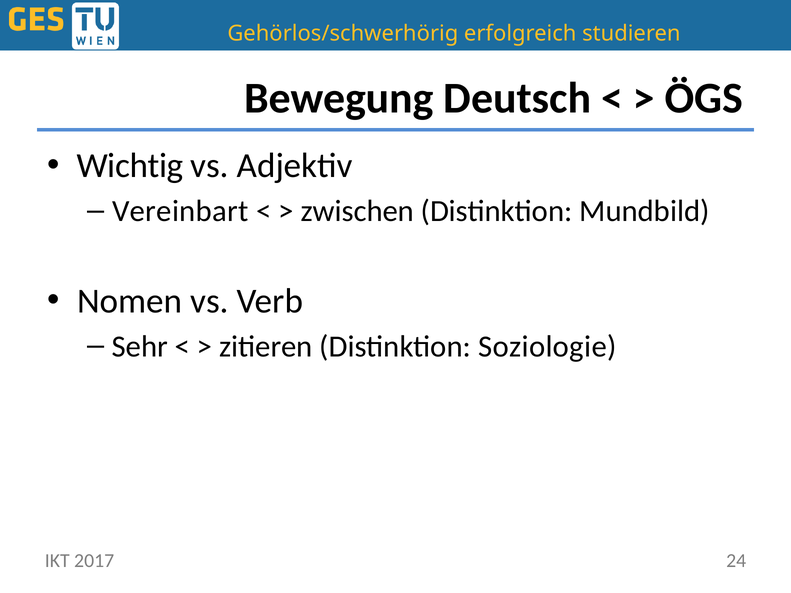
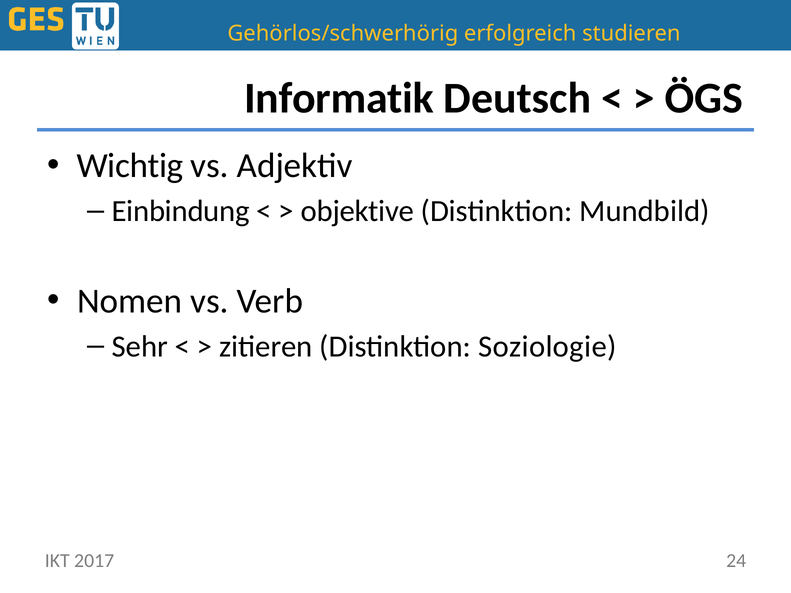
Bewegung: Bewegung -> Informatik
Vereinbart: Vereinbart -> Einbindung
zwischen: zwischen -> objektive
